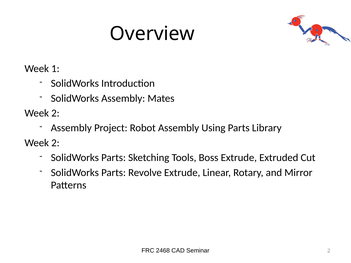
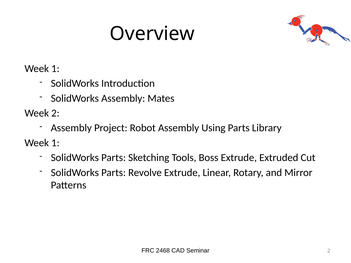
2 at (55, 143): 2 -> 1
